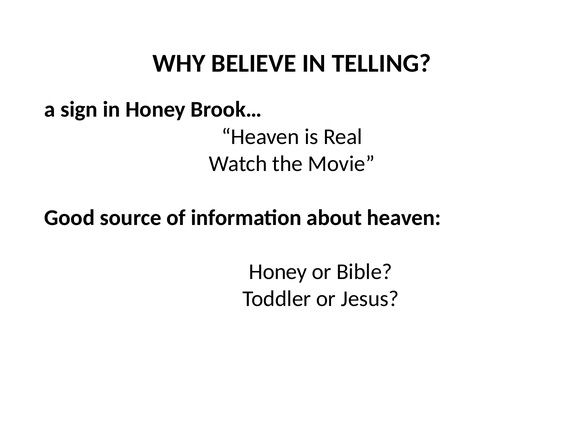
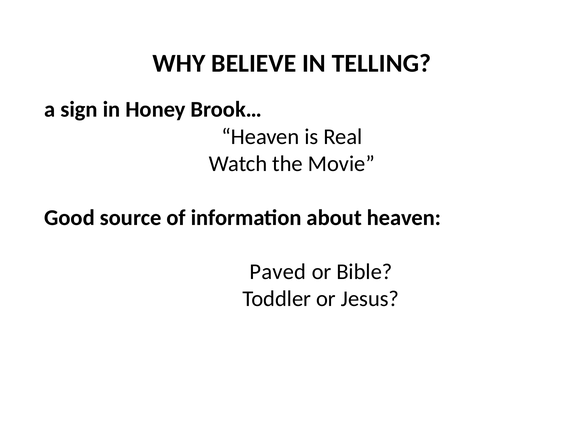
Honey at (278, 272): Honey -> Paved
